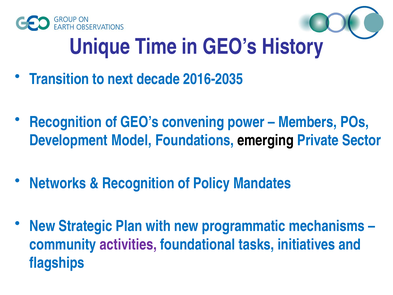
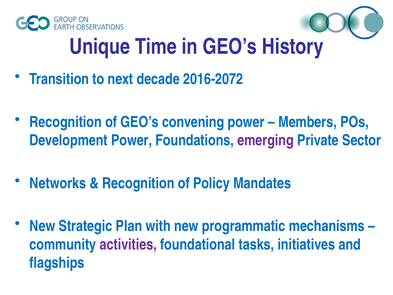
2016-2035: 2016-2035 -> 2016-2072
Development Model: Model -> Power
emerging colour: black -> purple
